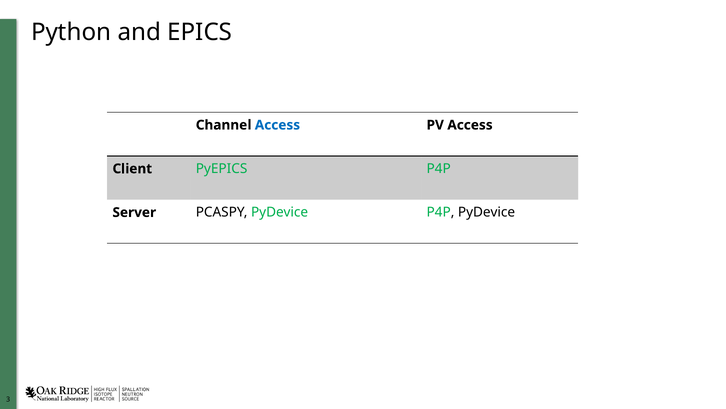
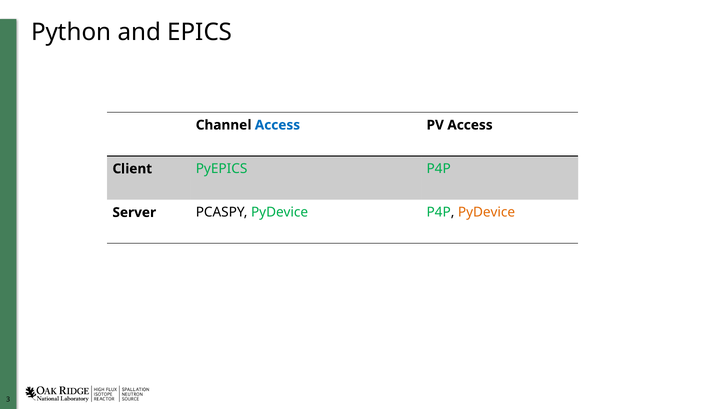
PyDevice at (487, 212) colour: black -> orange
